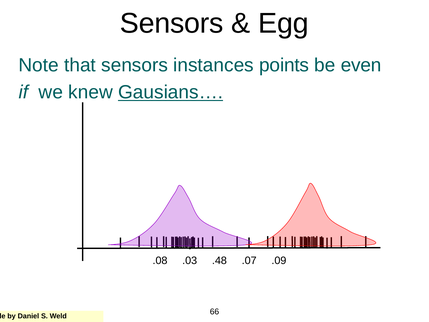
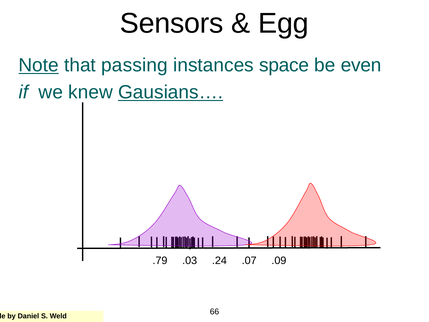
Note underline: none -> present
that sensors: sensors -> passing
points: points -> space
.08: .08 -> .79
.48: .48 -> .24
